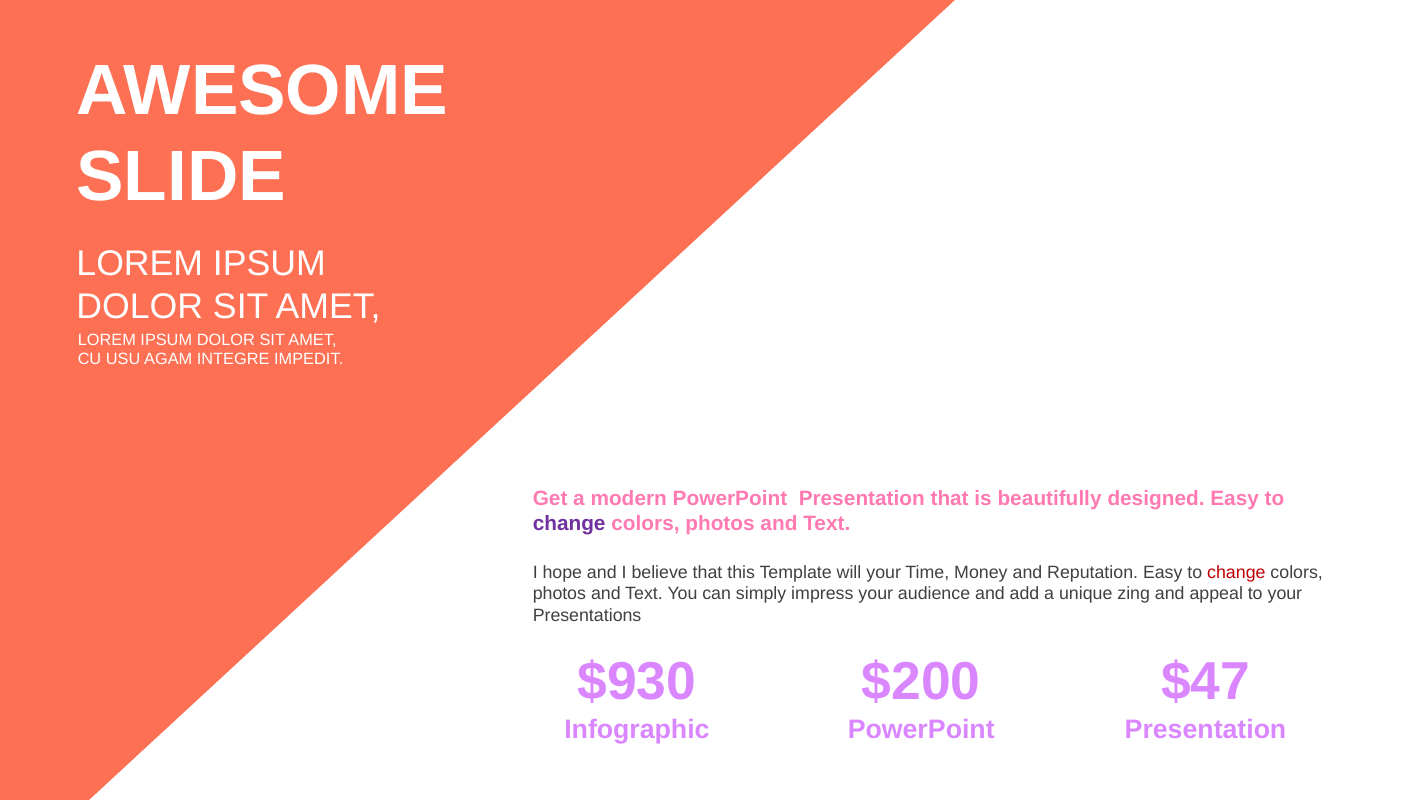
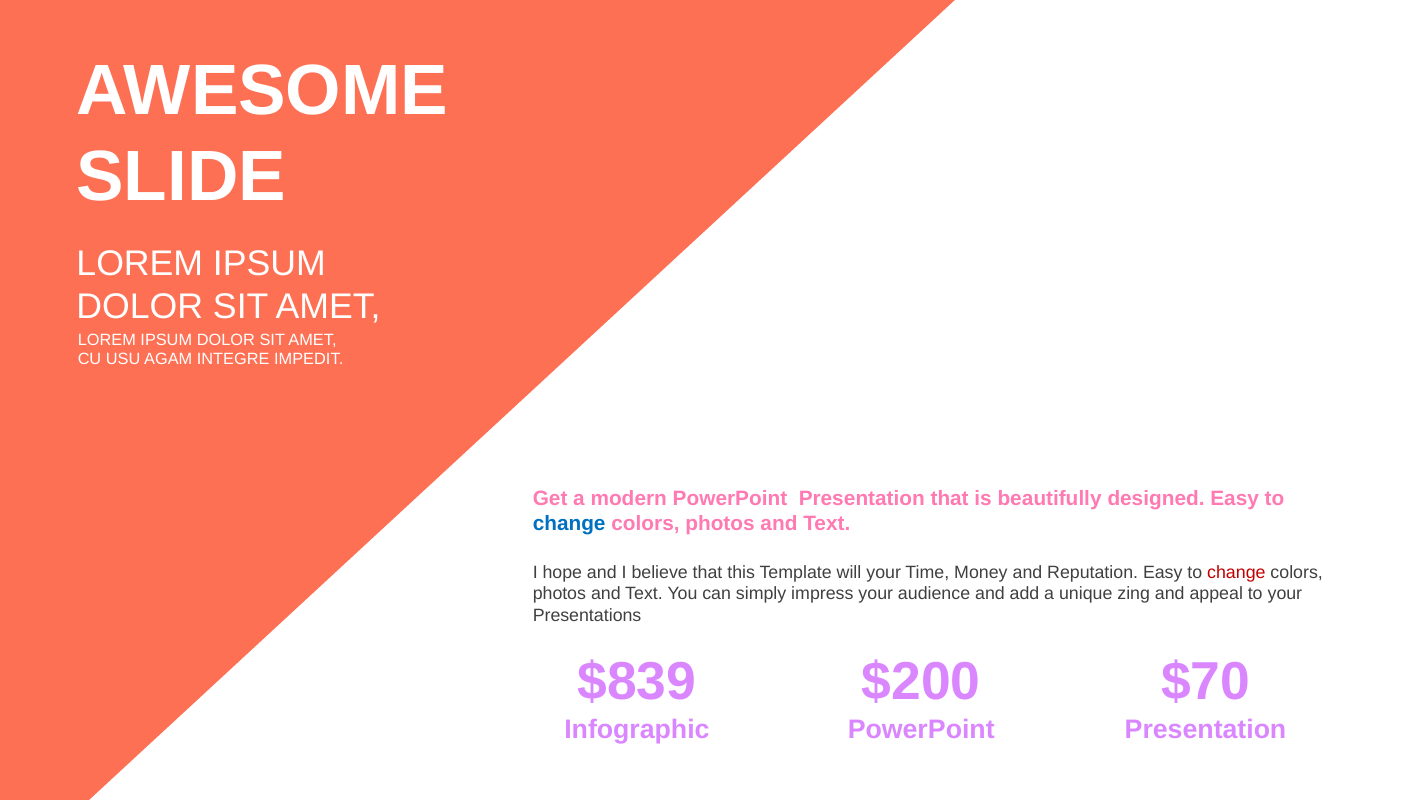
change at (569, 524) colour: purple -> blue
$930: $930 -> $839
$47: $47 -> $70
